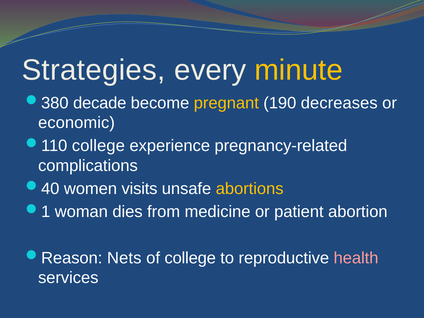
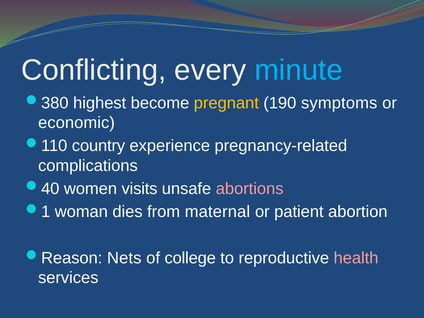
Strategies: Strategies -> Conflicting
minute colour: yellow -> light blue
decade: decade -> highest
decreases: decreases -> symptoms
college at (98, 146): college -> country
abortions colour: yellow -> pink
medicine: medicine -> maternal
